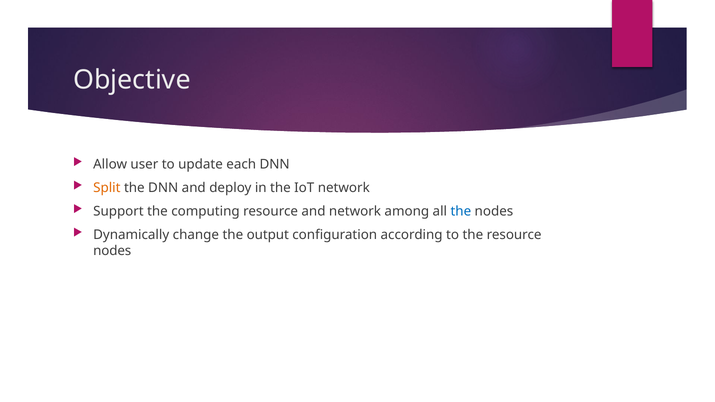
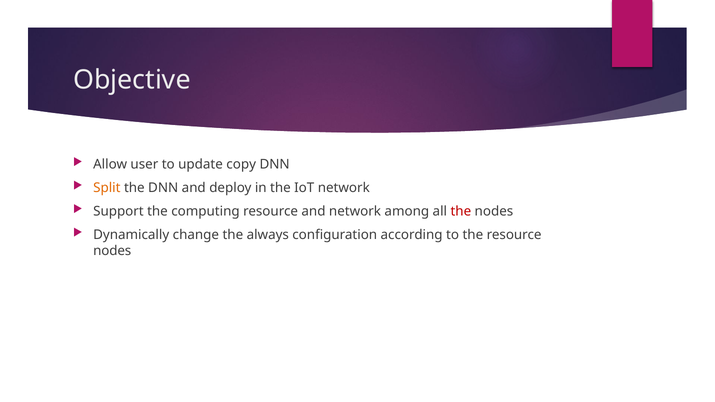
each: each -> copy
the at (461, 211) colour: blue -> red
output: output -> always
